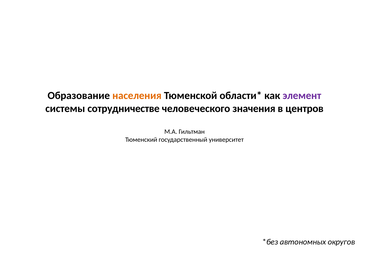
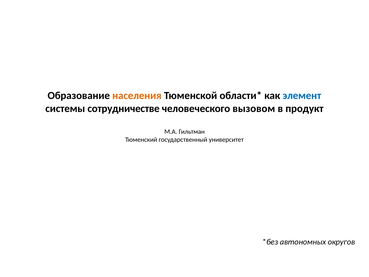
элемент colour: purple -> blue
значения: значения -> вызовом
центров: центров -> продукт
